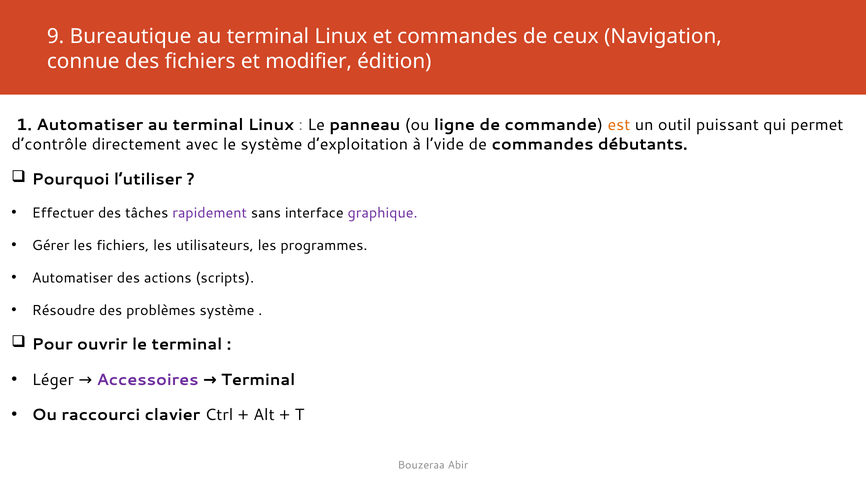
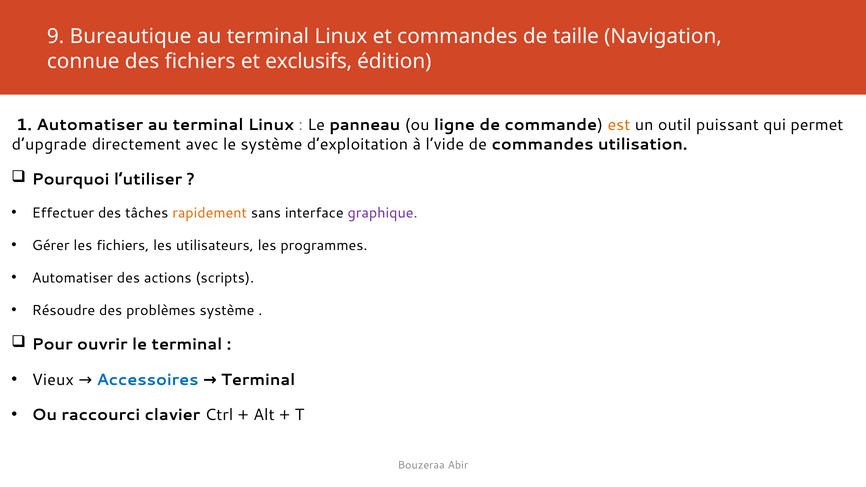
ceux: ceux -> taille
modifier: modifier -> exclusifs
d’contrôle: d’contrôle -> d’upgrade
débutants: débutants -> utilisation
rapidement colour: purple -> orange
Léger: Léger -> Vieux
Accessoires colour: purple -> blue
